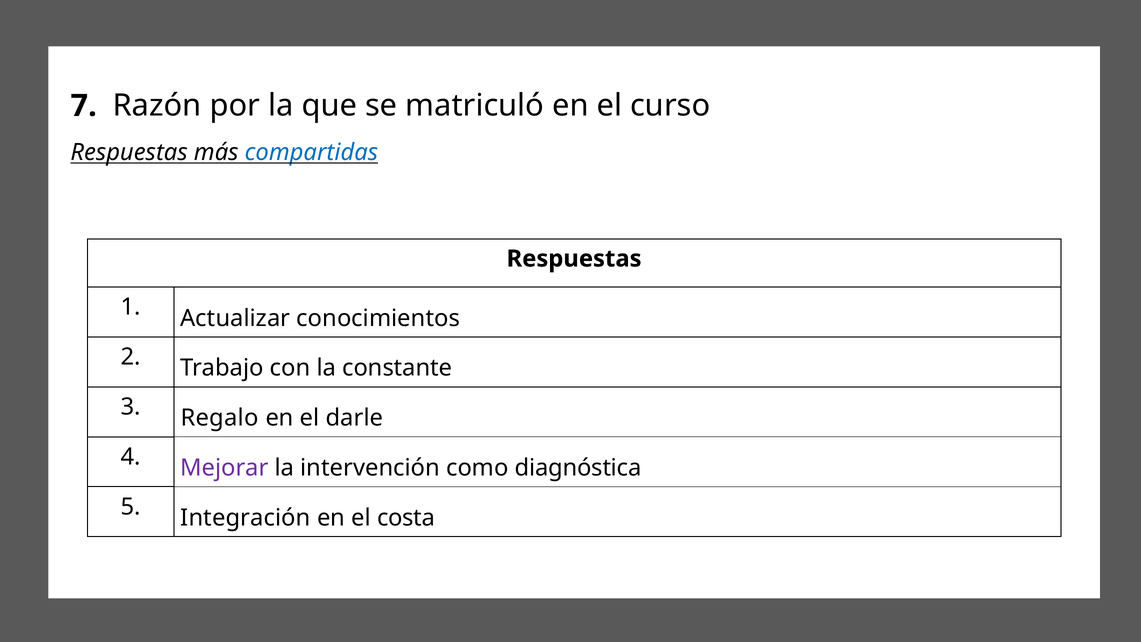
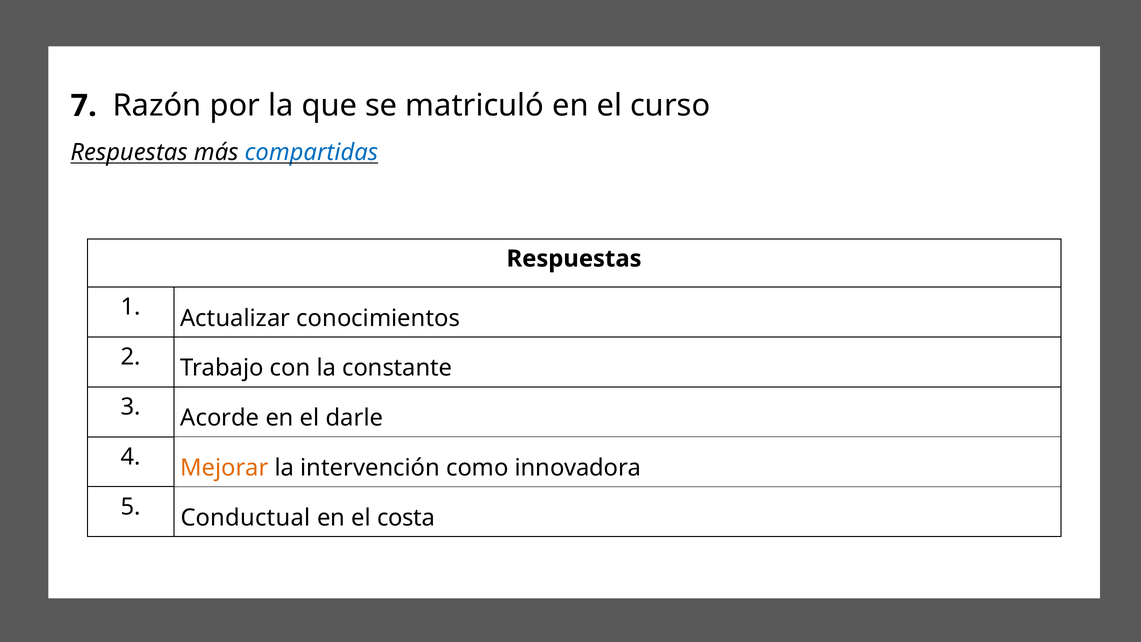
Regalo: Regalo -> Acorde
Mejorar colour: purple -> orange
diagnóstica: diagnóstica -> innovadora
Integración: Integración -> Conductual
